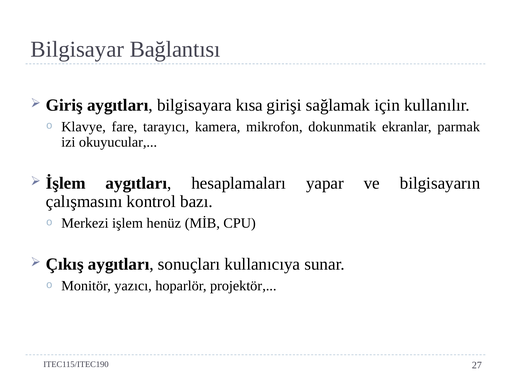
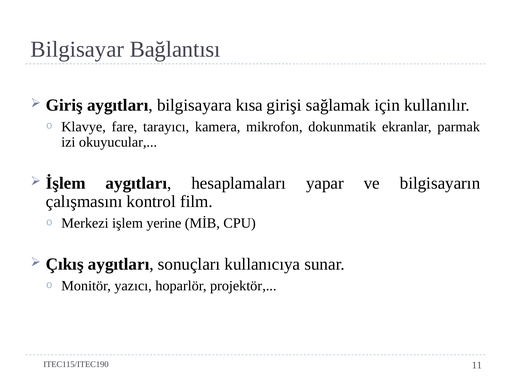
bazı: bazı -> film
henüz: henüz -> yerine
27: 27 -> 11
